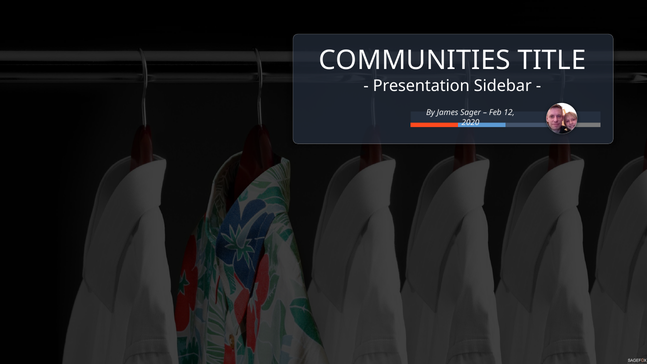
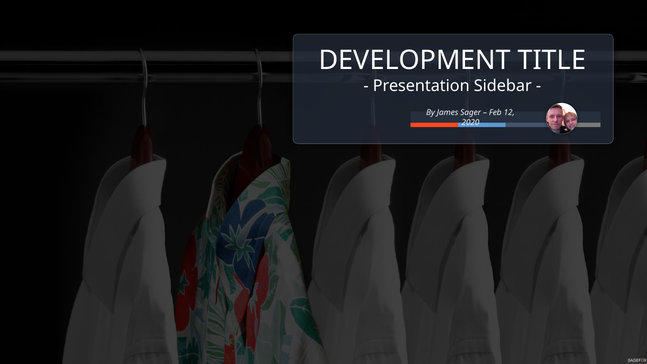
COMMUNITIES: COMMUNITIES -> DEVELOPMENT
